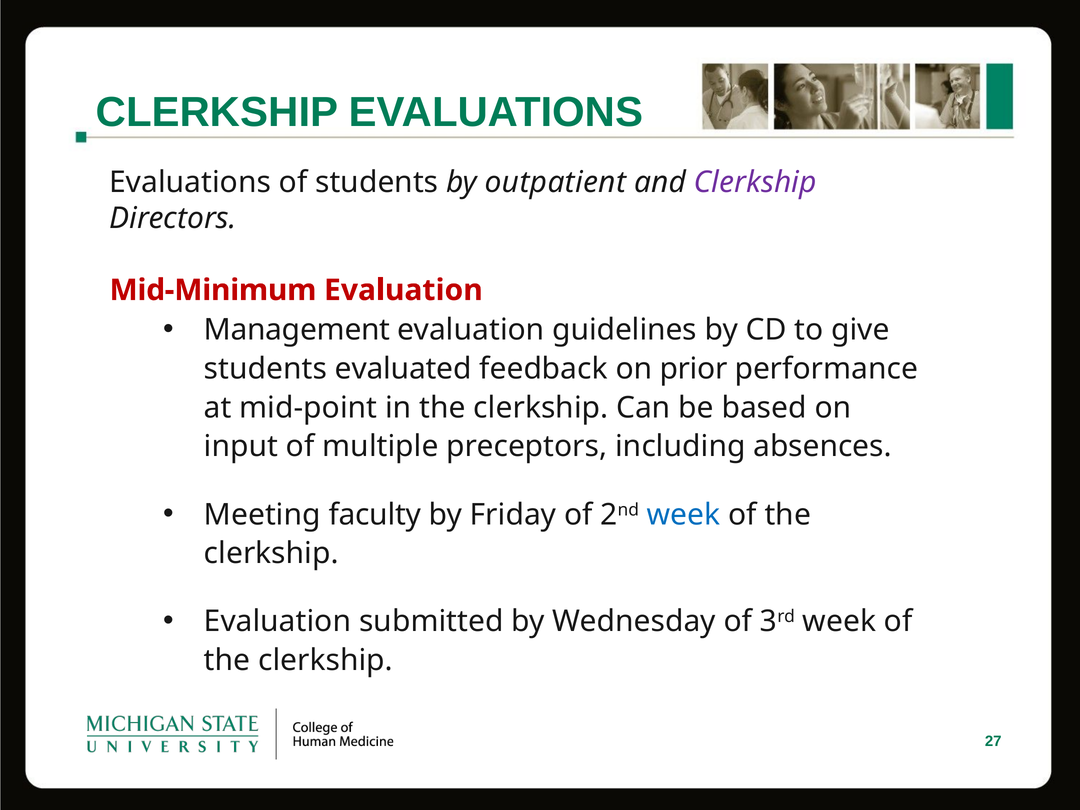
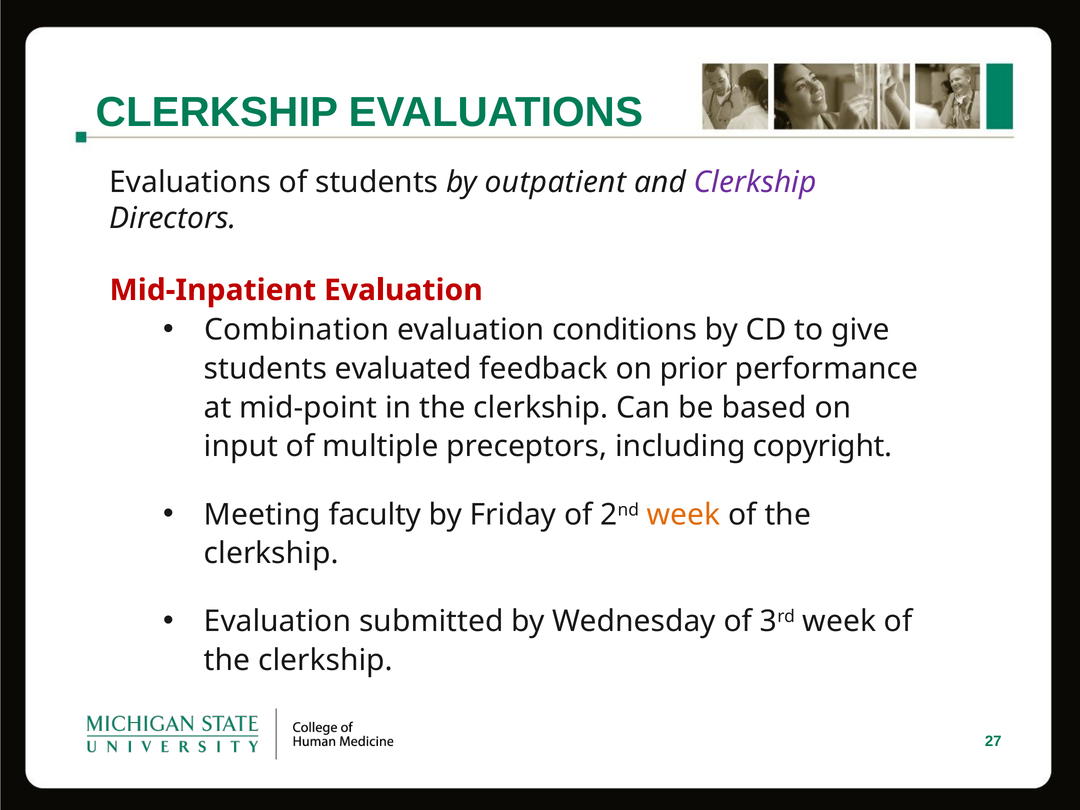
Mid-Minimum: Mid-Minimum -> Mid-Inpatient
Management: Management -> Combination
guidelines: guidelines -> conditions
absences: absences -> copyright
week at (684, 515) colour: blue -> orange
